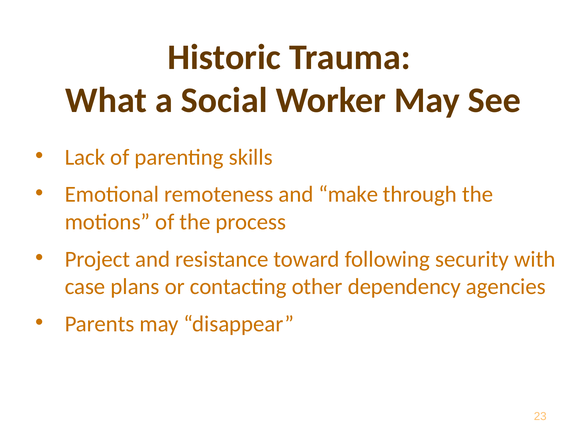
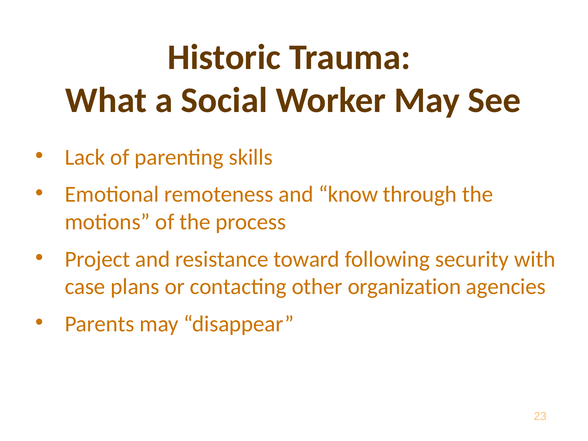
make: make -> know
dependency: dependency -> organization
